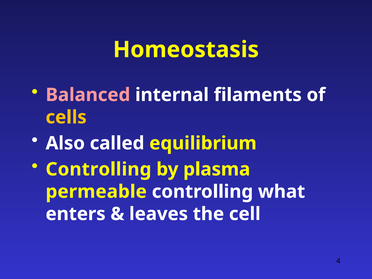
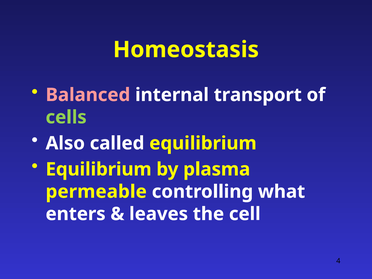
filaments: filaments -> transport
cells colour: yellow -> light green
Controlling at (98, 169): Controlling -> Equilibrium
